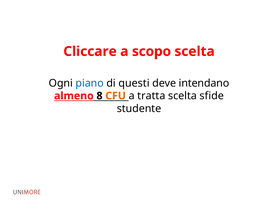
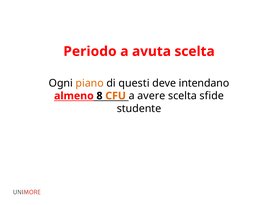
Cliccare: Cliccare -> Periodo
scopo: scopo -> avuta
piano colour: blue -> orange
tratta: tratta -> avere
